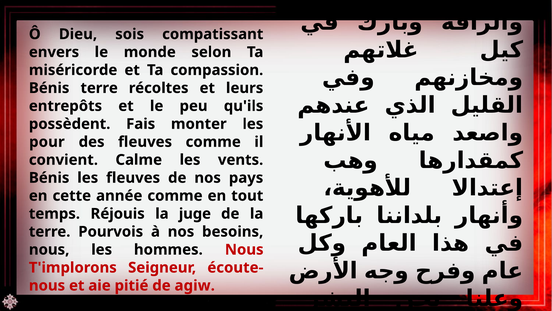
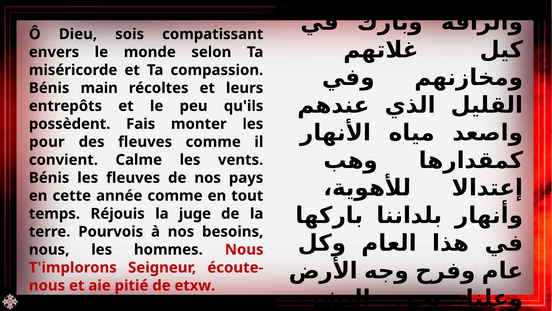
Bénis terre: terre -> main
agiw: agiw -> etxw
